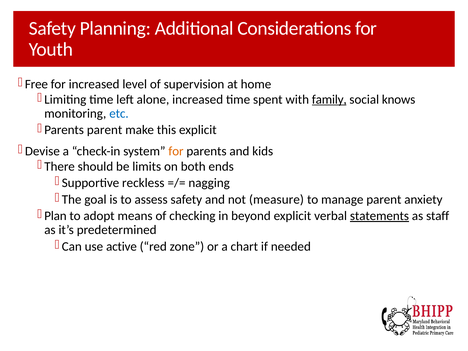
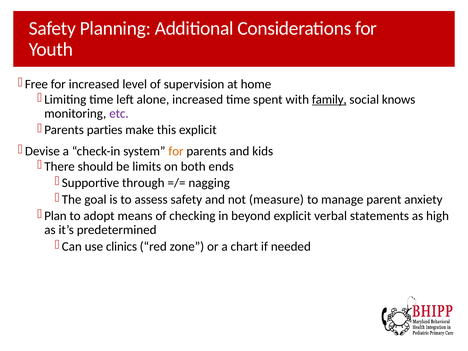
etc colour: blue -> purple
Parents parent: parent -> parties
reckless: reckless -> through
statements underline: present -> none
staff: staff -> high
active: active -> clinics
